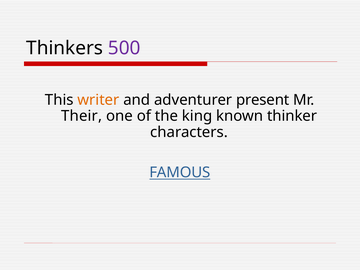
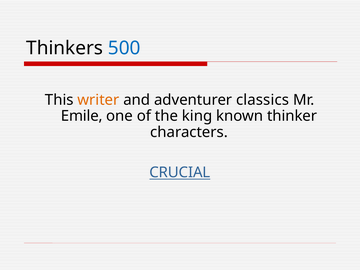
500 colour: purple -> blue
present: present -> classics
Their: Their -> Emile
FAMOUS: FAMOUS -> CRUCIAL
